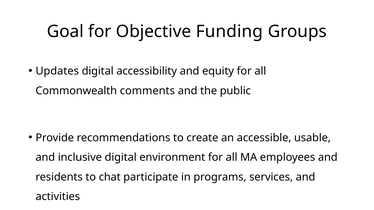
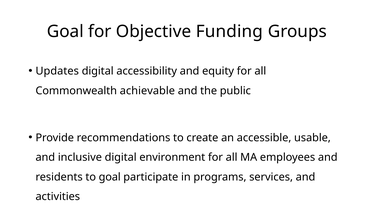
comments: comments -> achievable
to chat: chat -> goal
